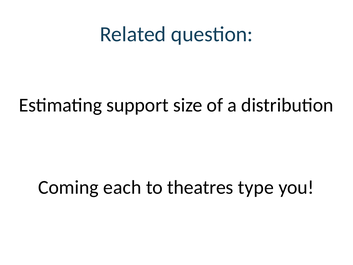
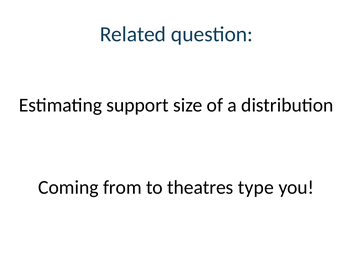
each: each -> from
